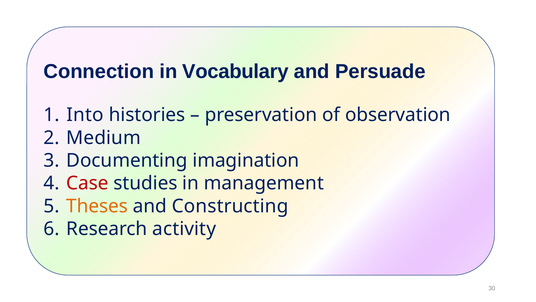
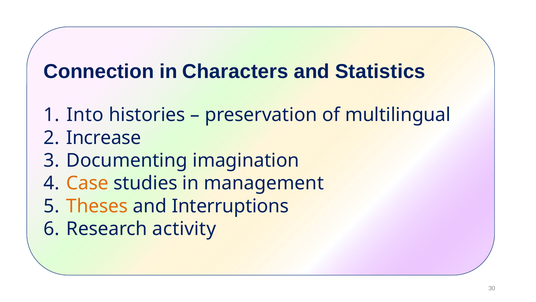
Vocabulary: Vocabulary -> Characters
Persuade: Persuade -> Statistics
observation: observation -> multilingual
Medium: Medium -> Increase
Case colour: red -> orange
Constructing: Constructing -> Interruptions
